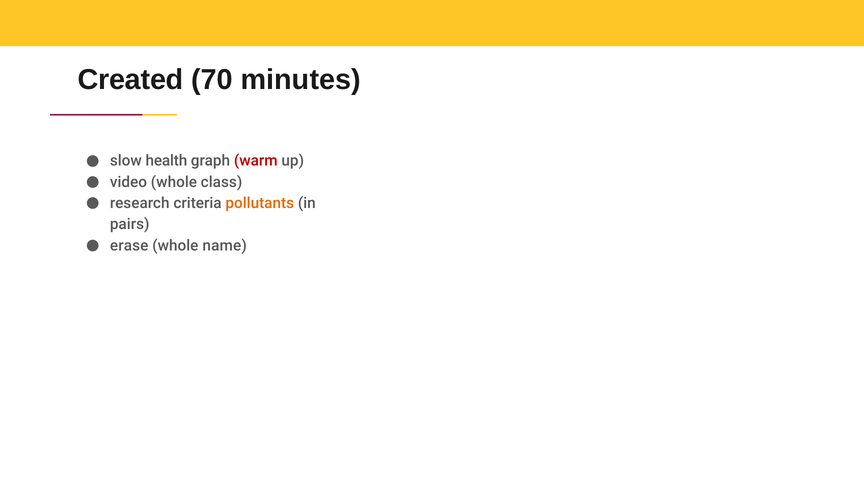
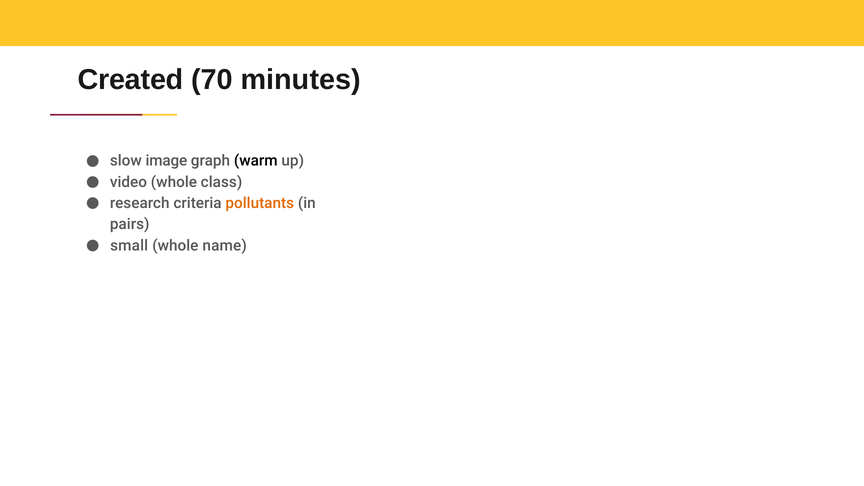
health: health -> image
warm colour: red -> black
erase: erase -> small
